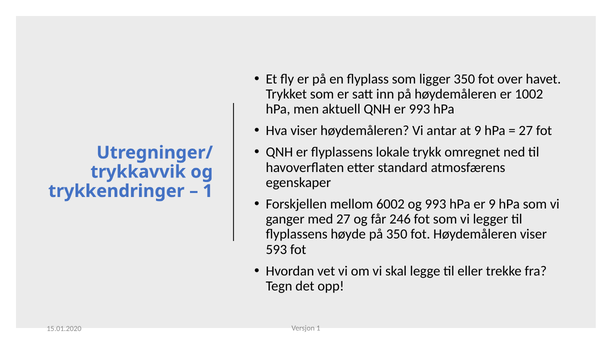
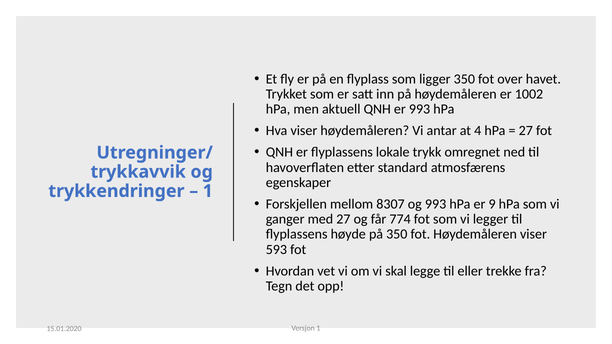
at 9: 9 -> 4
6002: 6002 -> 8307
246: 246 -> 774
